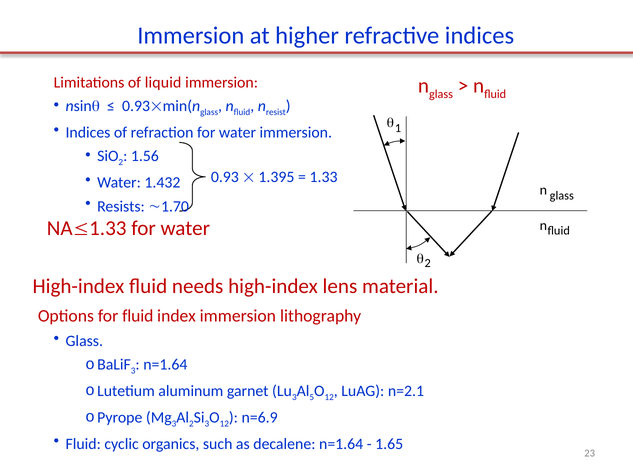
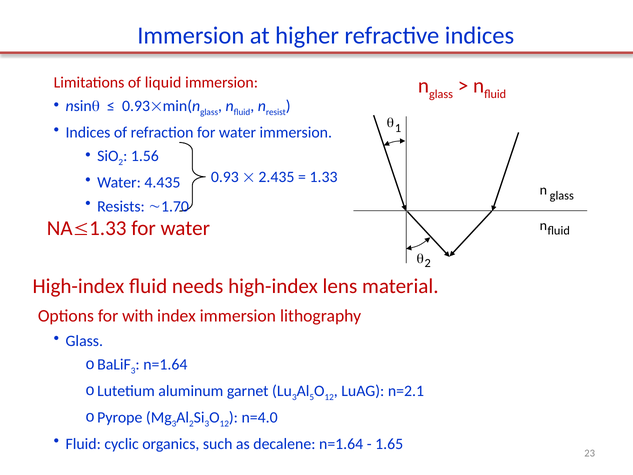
1.395: 1.395 -> 2.435
1.432: 1.432 -> 4.435
for fluid: fluid -> with
n=6.9: n=6.9 -> n=4.0
